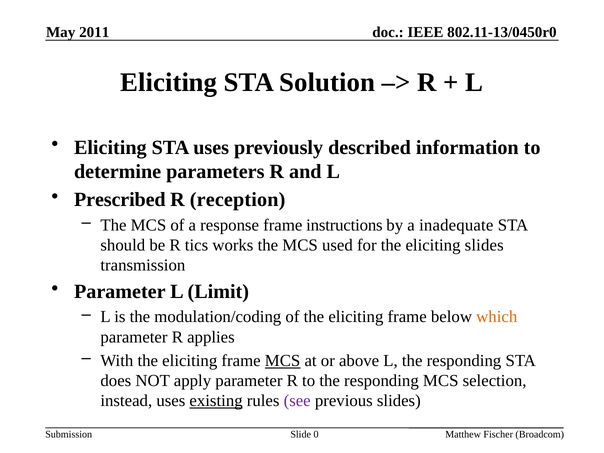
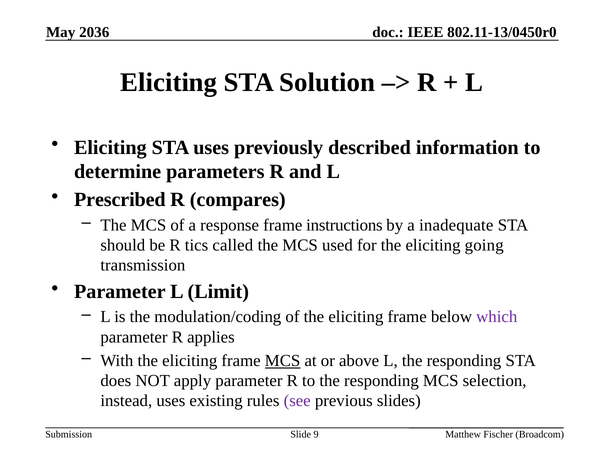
2011: 2011 -> 2036
reception: reception -> compares
works: works -> called
eliciting slides: slides -> going
which colour: orange -> purple
existing underline: present -> none
0: 0 -> 9
